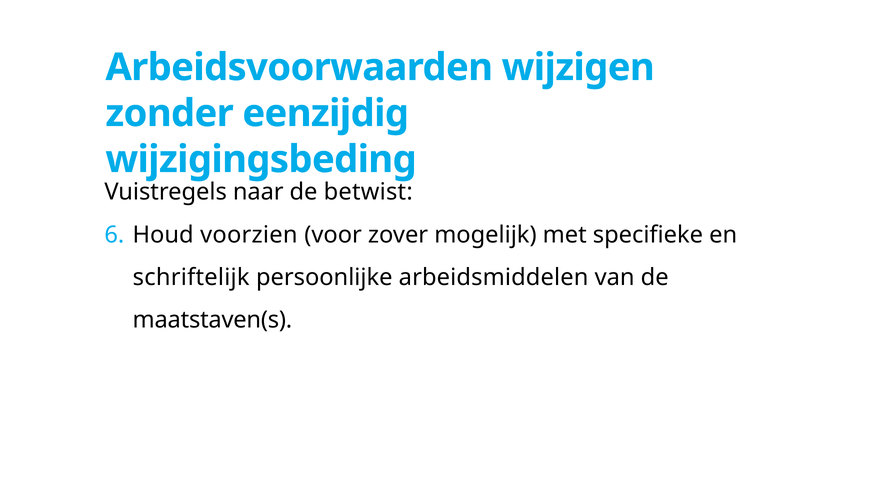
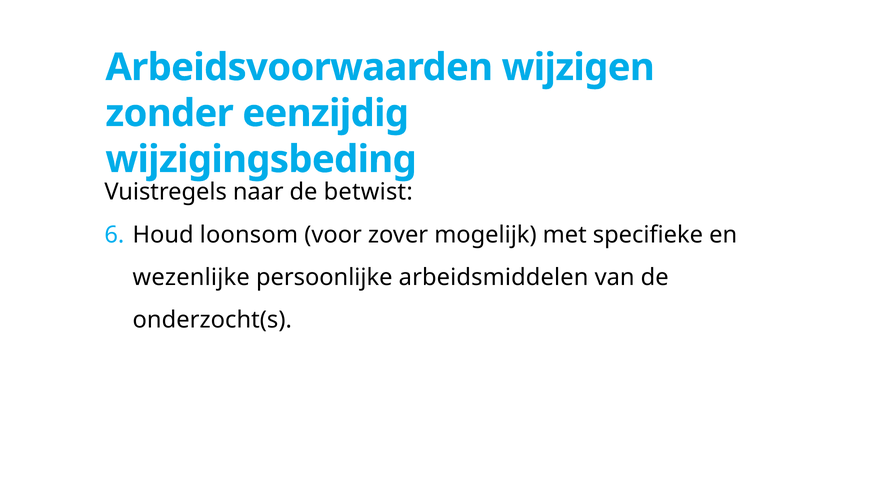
voorzien: voorzien -> loonsom
schriftelijk: schriftelijk -> wezenlijke
maatstaven(s: maatstaven(s -> onderzocht(s
